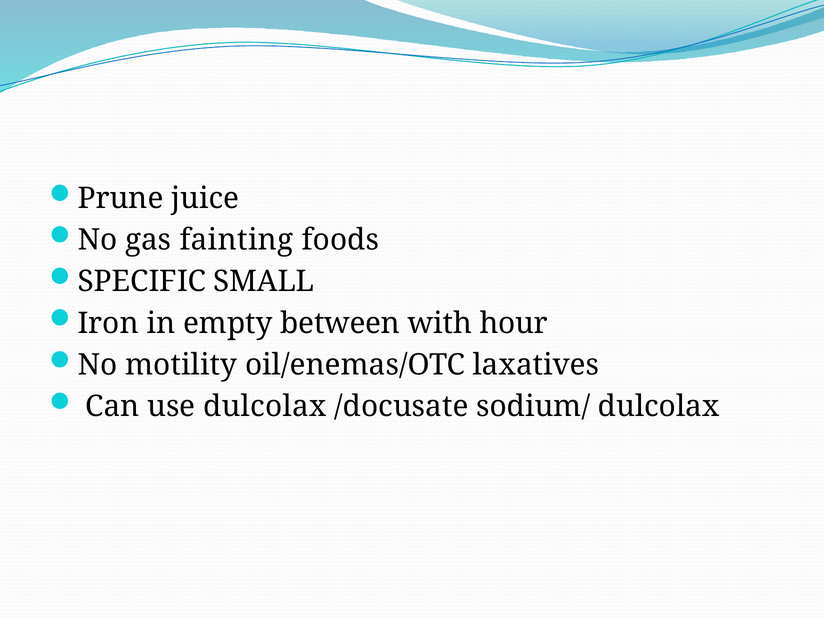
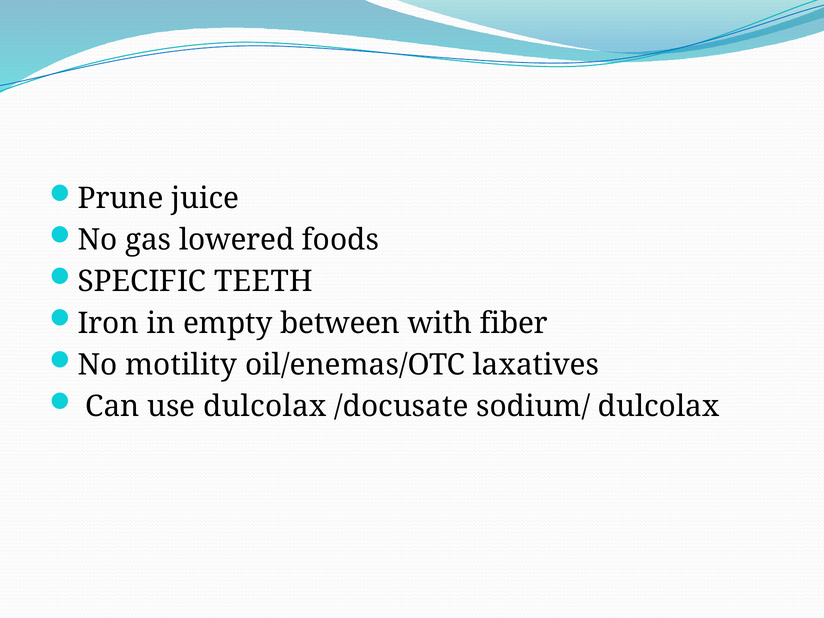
fainting: fainting -> lowered
SMALL: SMALL -> TEETH
hour: hour -> fiber
